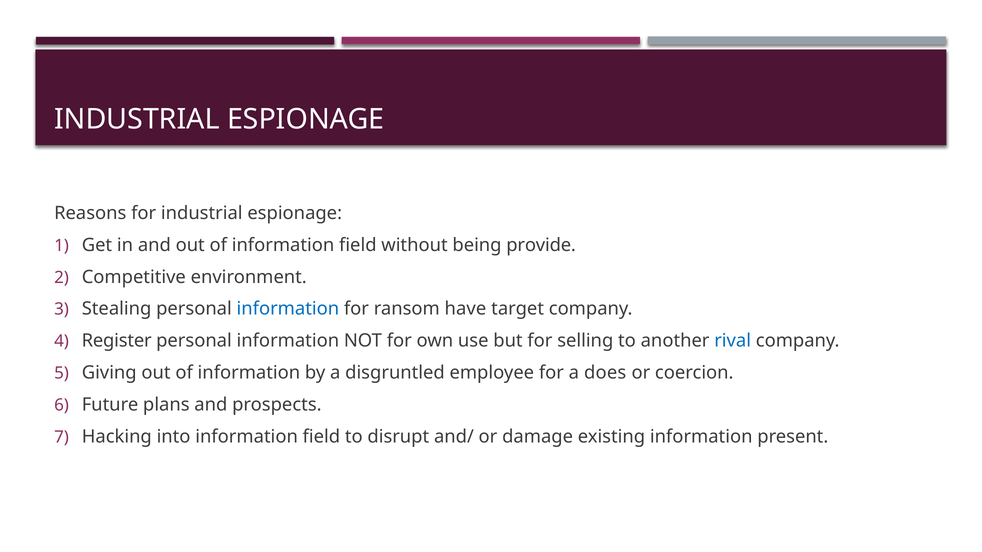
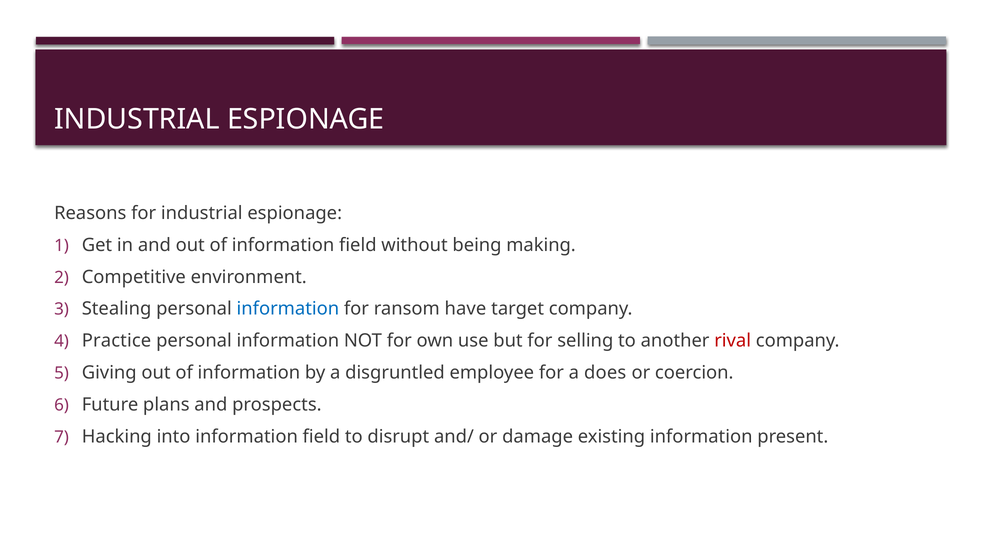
provide: provide -> making
Register: Register -> Practice
rival colour: blue -> red
